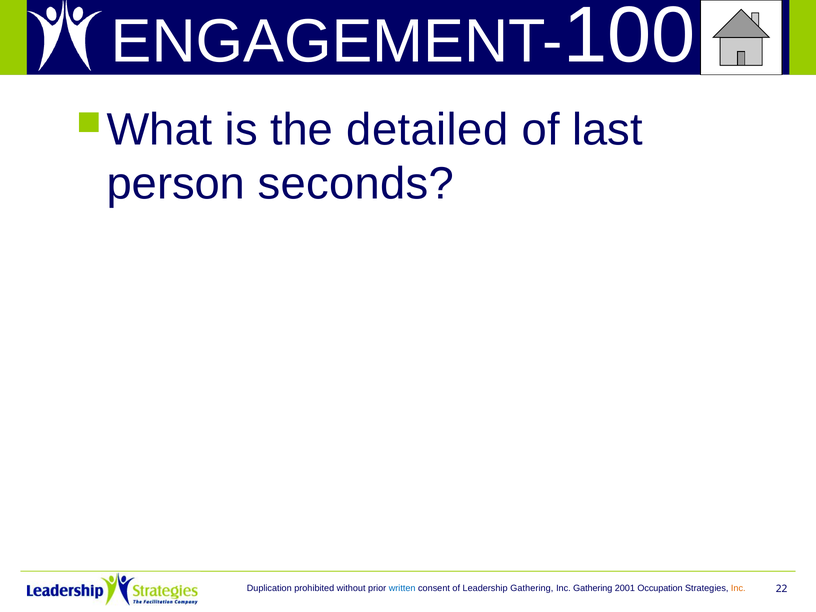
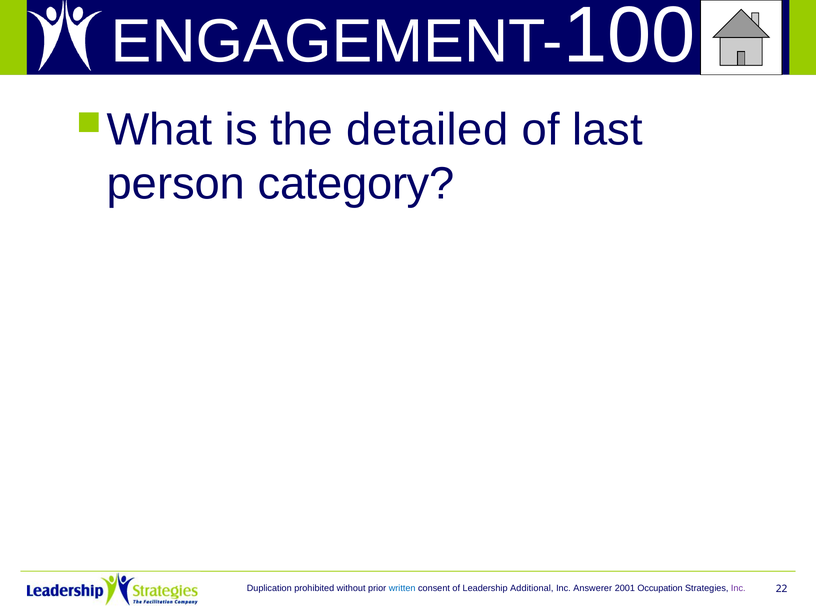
seconds: seconds -> category
Leadership Gathering: Gathering -> Additional
Inc Gathering: Gathering -> Answerer
Inc at (738, 588) colour: orange -> purple
